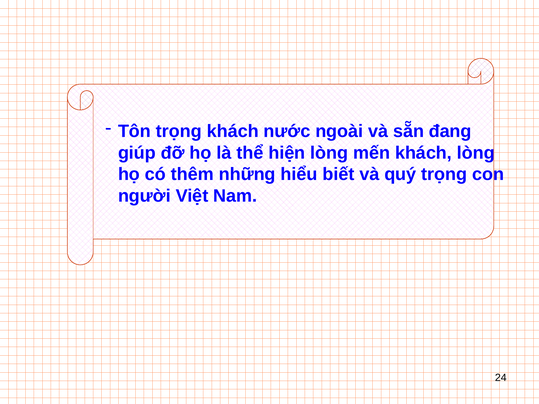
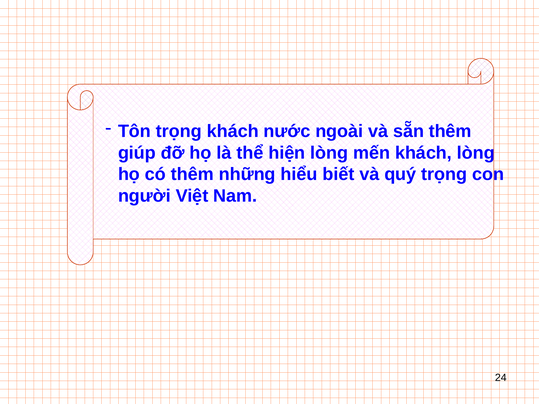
sẵn đang: đang -> thêm
